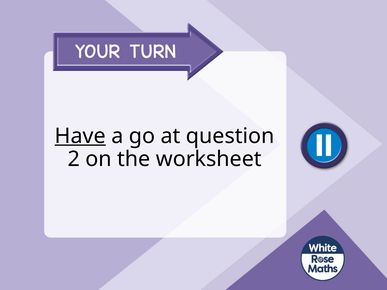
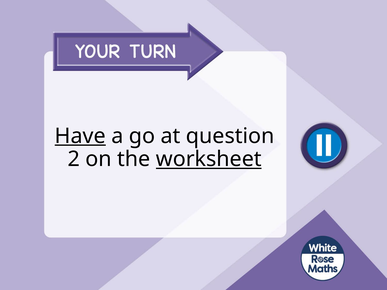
worksheet underline: none -> present
